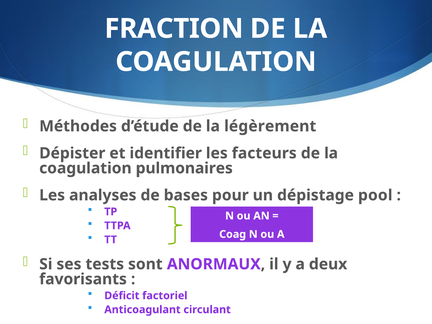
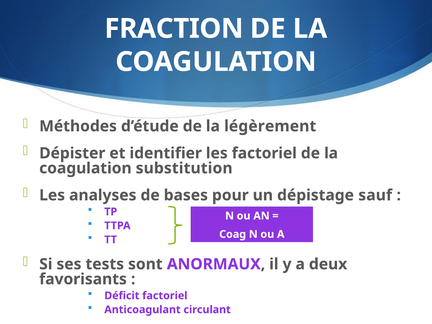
les facteurs: facteurs -> factoriel
pulmonaires: pulmonaires -> substitution
pool: pool -> sauf
